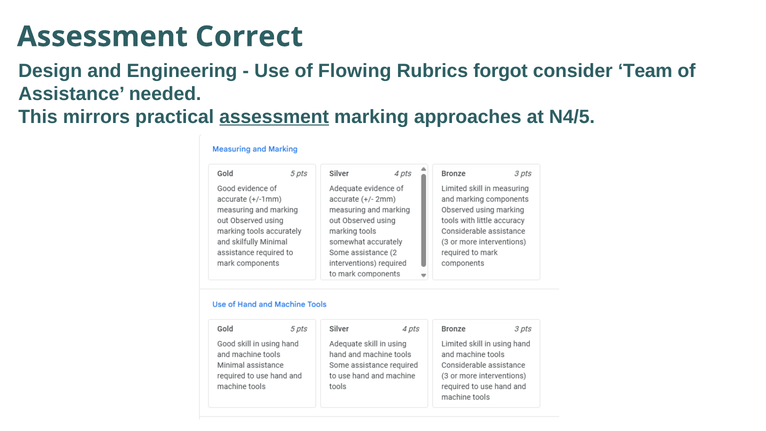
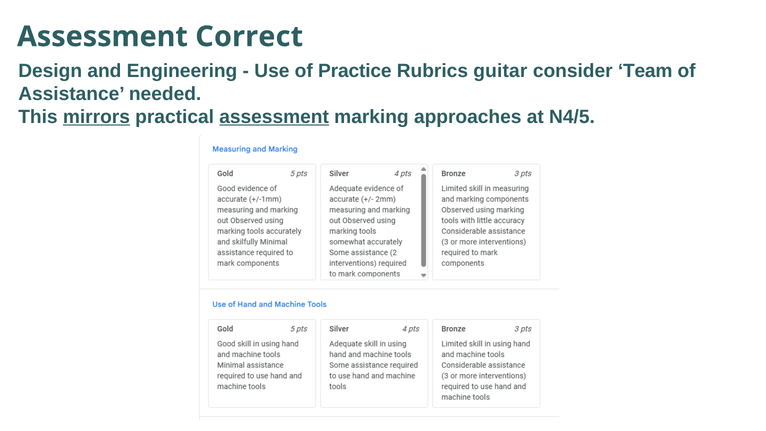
Flowing: Flowing -> Practice
forgot: forgot -> guitar
mirrors underline: none -> present
